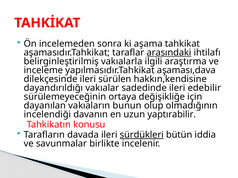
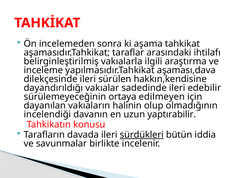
arasındaki underline: present -> none
değişikliğe: değişikliğe -> edilmeyen
bunun: bunun -> halinin
